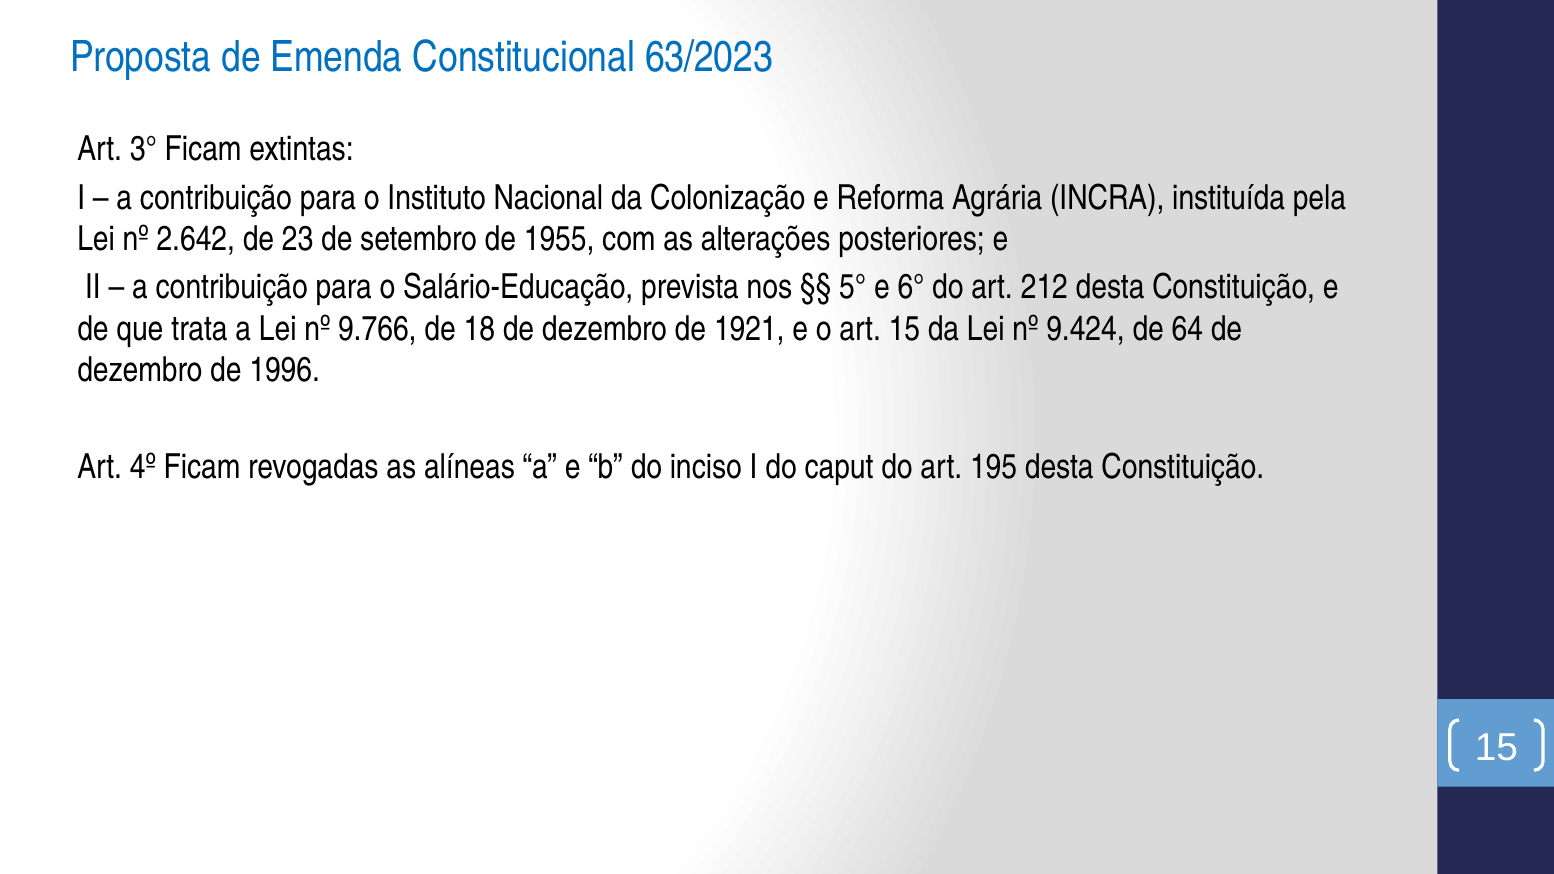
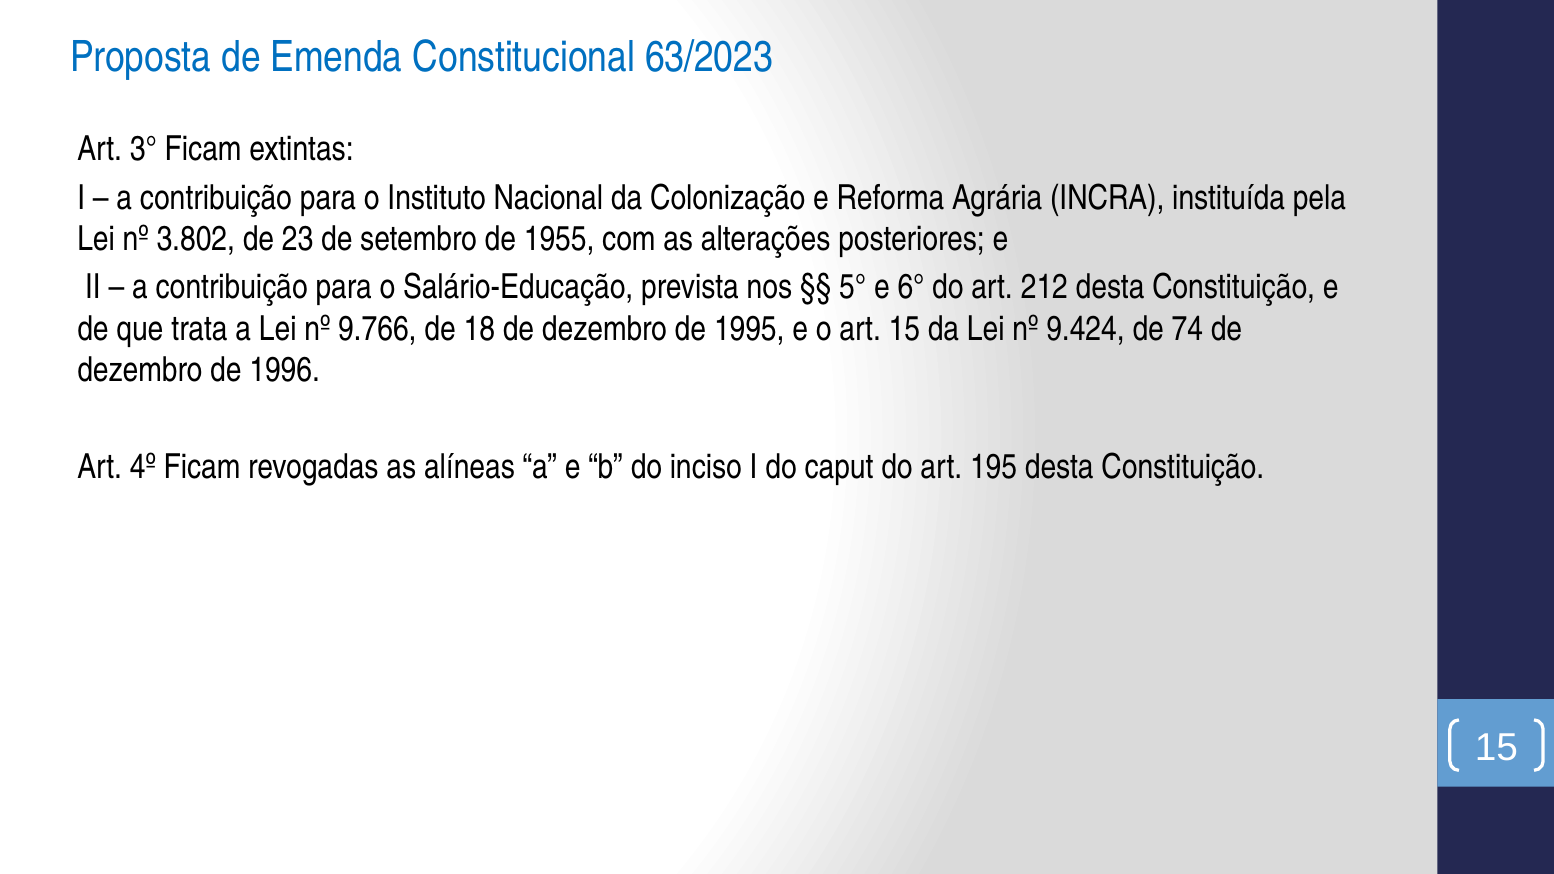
2.642: 2.642 -> 3.802
1921: 1921 -> 1995
64: 64 -> 74
